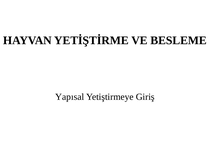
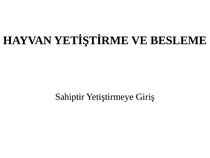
Yapısal: Yapısal -> Sahiptir
